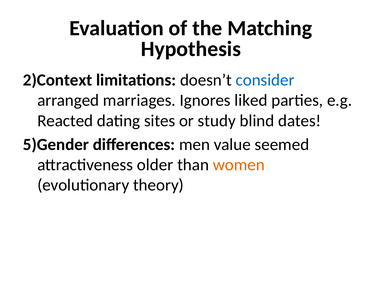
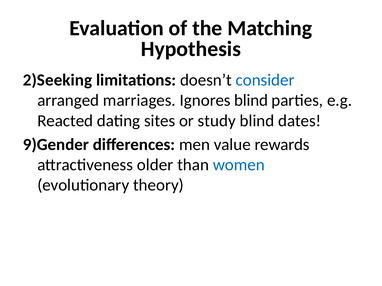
2)Context: 2)Context -> 2)Seeking
Ignores liked: liked -> blind
5)Gender: 5)Gender -> 9)Gender
seemed: seemed -> rewards
women colour: orange -> blue
